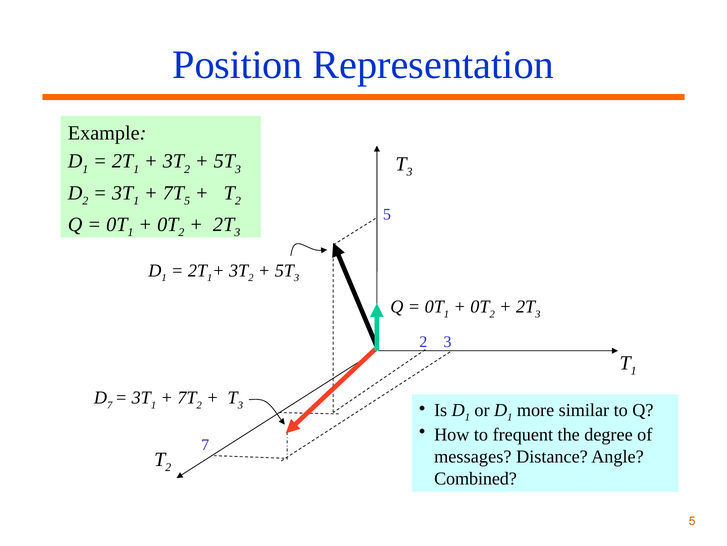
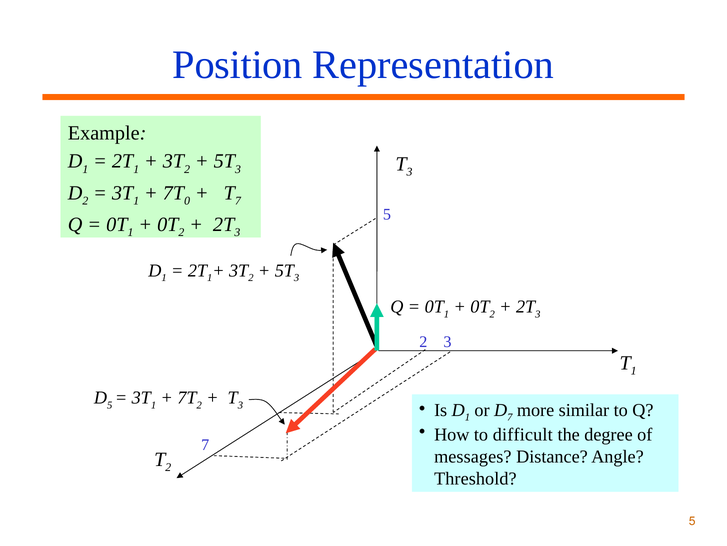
5 at (187, 201): 5 -> 0
2 at (238, 201): 2 -> 7
7 at (110, 404): 7 -> 5
1 at (510, 417): 1 -> 7
frequent: frequent -> difficult
Combined: Combined -> Threshold
